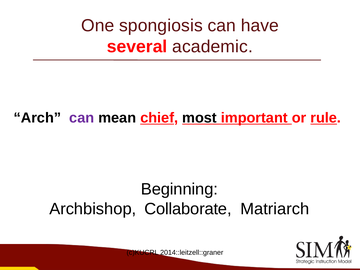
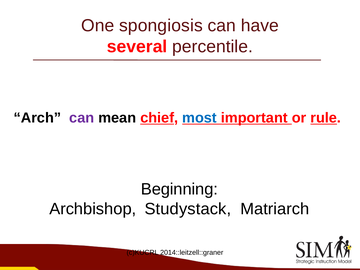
academic: academic -> percentile
most colour: black -> blue
Collaborate: Collaborate -> Studystack
